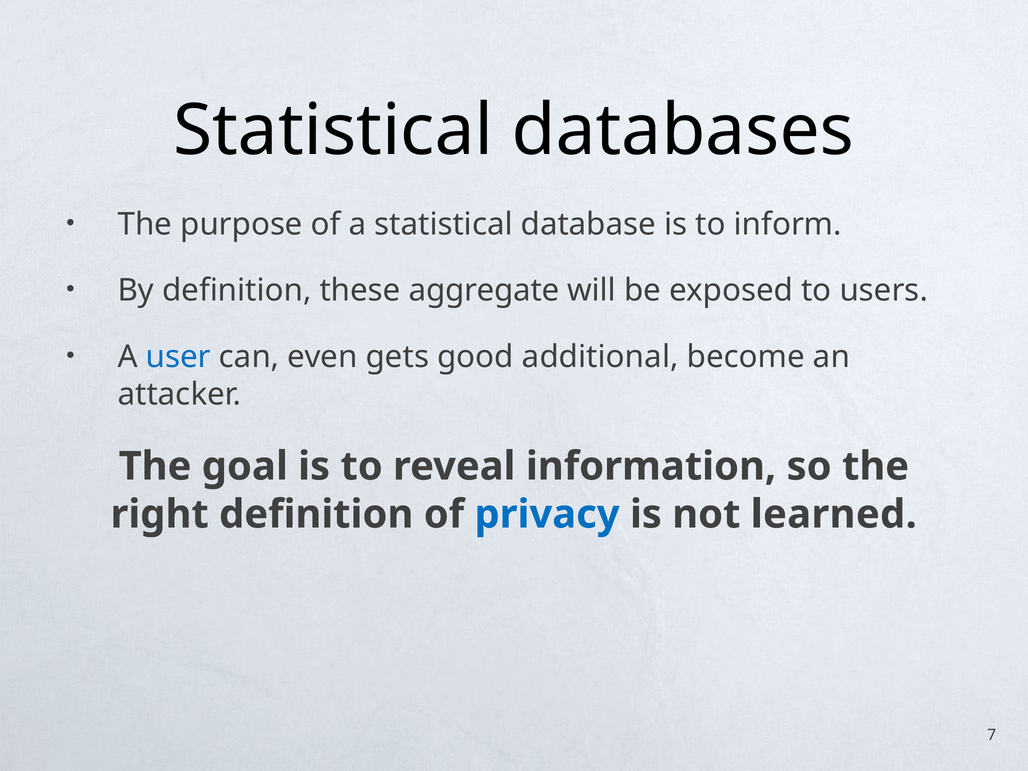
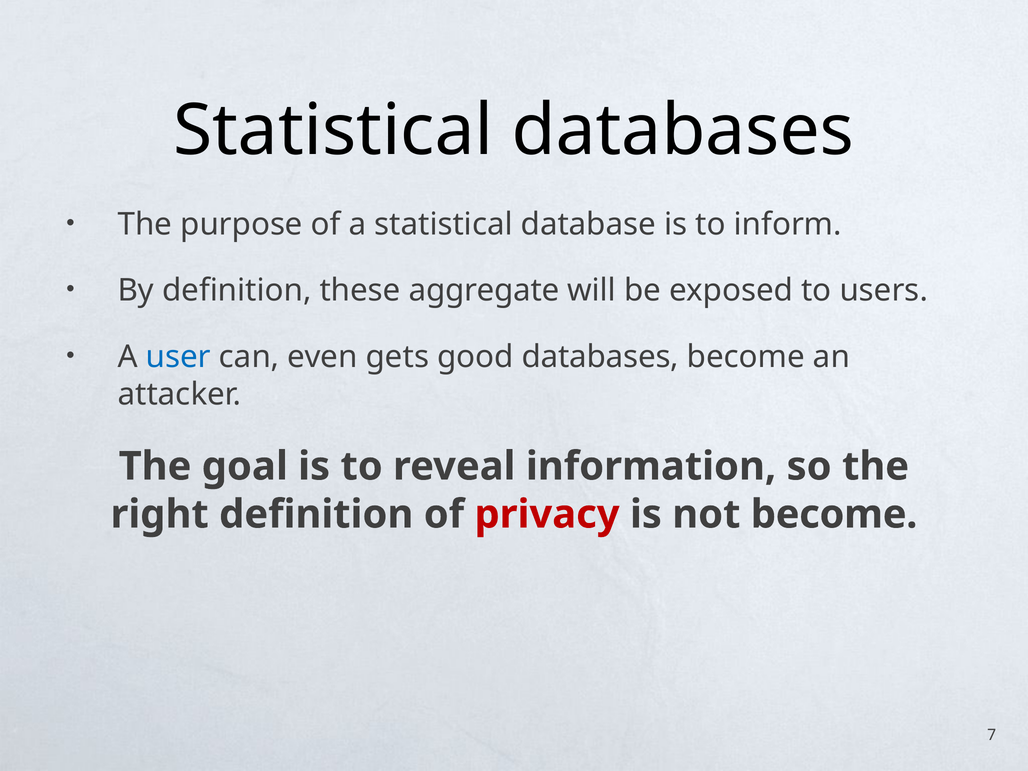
good additional: additional -> databases
privacy colour: blue -> red
not learned: learned -> become
